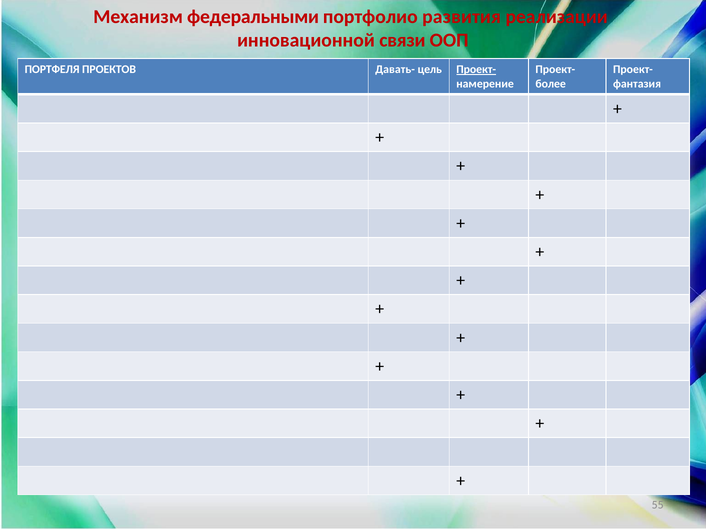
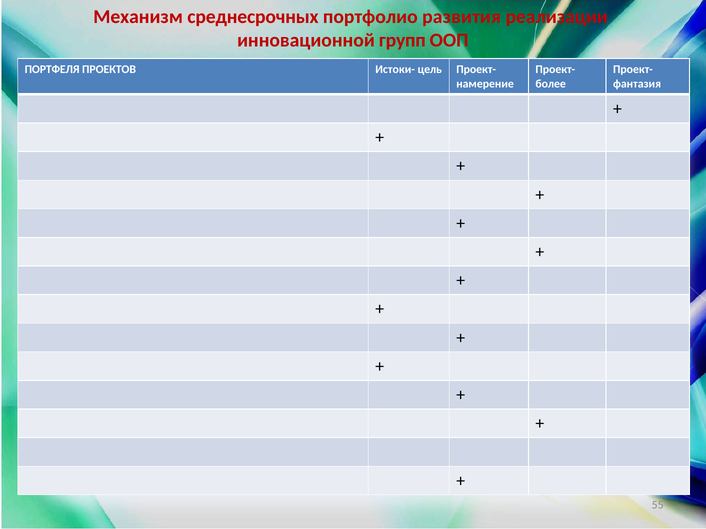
федеральными: федеральными -> среднесрочных
связи: связи -> групп
Давать-: Давать- -> Истоки-
Проект- at (476, 70) underline: present -> none
